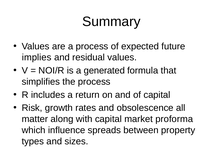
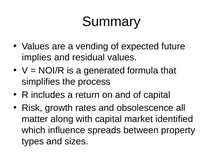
a process: process -> vending
proforma: proforma -> identified
